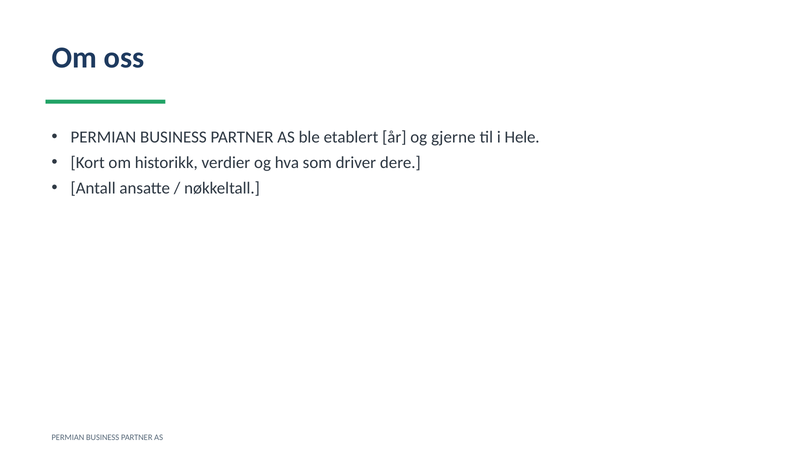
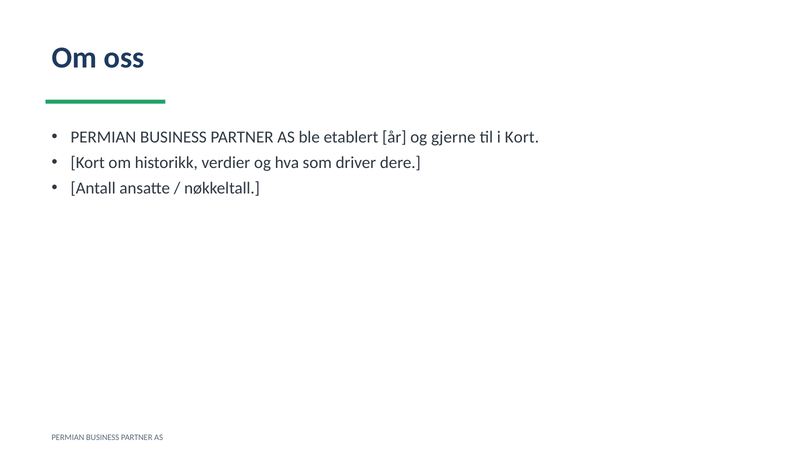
i Hele: Hele -> Kort
